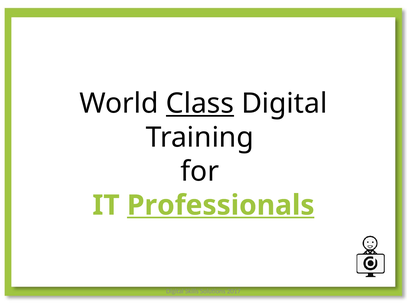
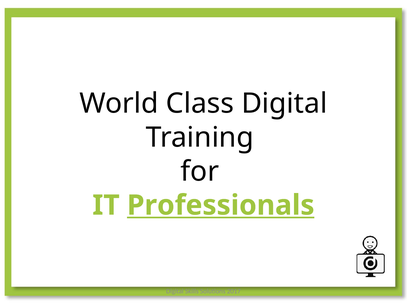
Class underline: present -> none
